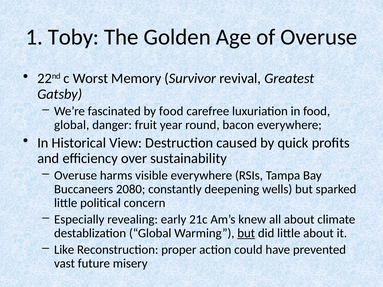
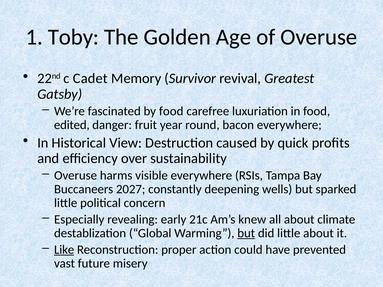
Worst: Worst -> Cadet
global at (72, 125): global -> edited
2080: 2080 -> 2027
Like underline: none -> present
